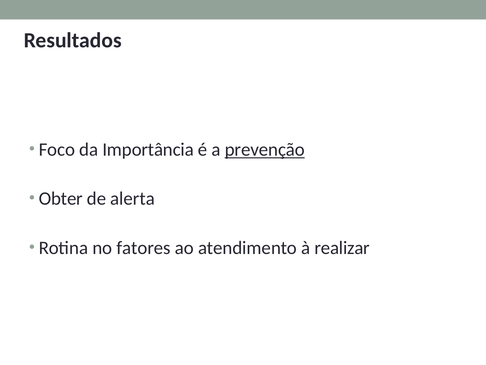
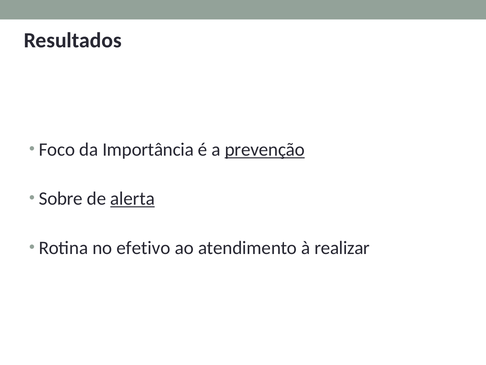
Obter: Obter -> Sobre
alerta underline: none -> present
fatores: fatores -> efetivo
